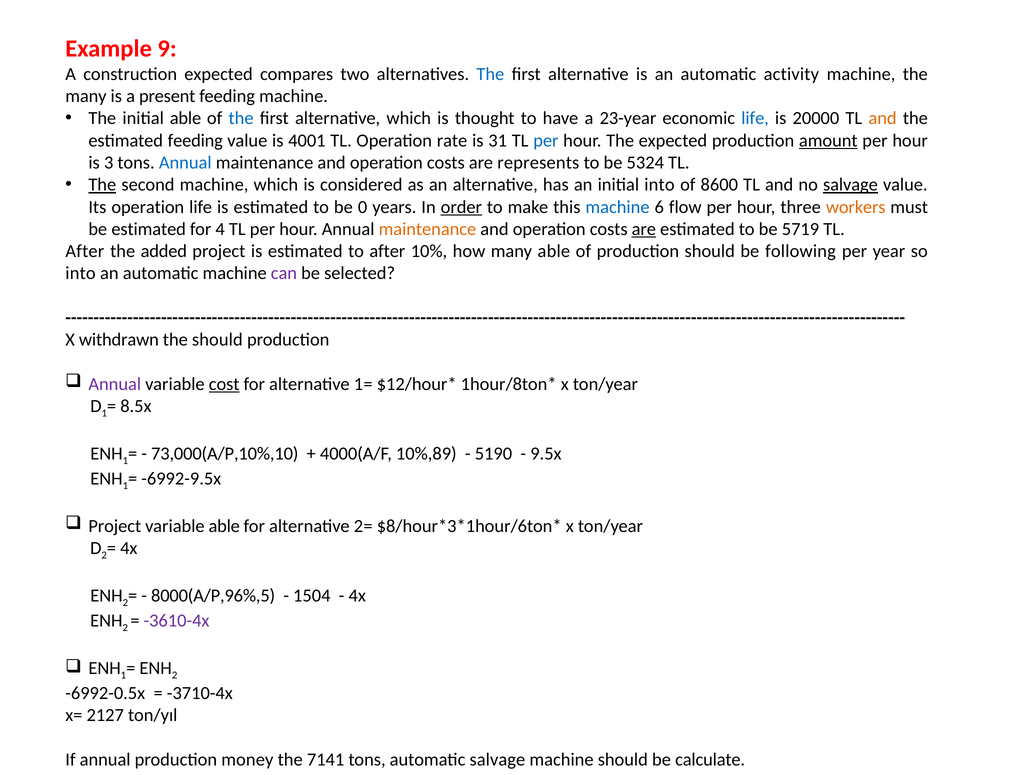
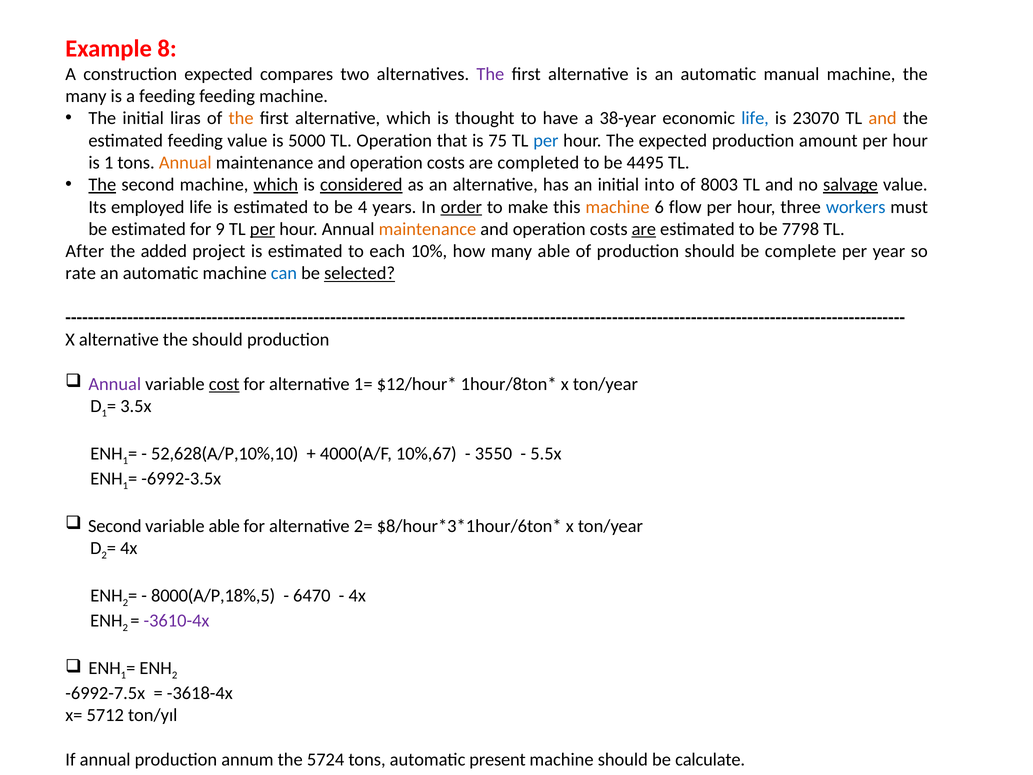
9: 9 -> 8
The at (490, 74) colour: blue -> purple
activity: activity -> manual
a present: present -> feeding
initial able: able -> liras
the at (241, 118) colour: blue -> orange
23-year: 23-year -> 38-year
20000: 20000 -> 23070
4001: 4001 -> 5000
rate: rate -> that
31: 31 -> 75
amount underline: present -> none
is 3: 3 -> 1
Annual at (185, 163) colour: blue -> orange
represents: represents -> completed
5324: 5324 -> 4495
which at (276, 185) underline: none -> present
considered underline: none -> present
8600: 8600 -> 8003
Its operation: operation -> employed
0: 0 -> 4
machine at (618, 207) colour: blue -> orange
workers colour: orange -> blue
4: 4 -> 9
per at (262, 229) underline: none -> present
5719: 5719 -> 7798
to after: after -> each
following: following -> complete
into at (81, 273): into -> rate
can colour: purple -> blue
selected underline: none -> present
X withdrawn: withdrawn -> alternative
8.5x: 8.5x -> 3.5x
73,000(A/P,10%,10: 73,000(A/P,10%,10 -> 52,628(A/P,10%,10
10%,89: 10%,89 -> 10%,67
5190: 5190 -> 3550
9.5x: 9.5x -> 5.5x
-6992-9.5x: -6992-9.5x -> -6992-3.5x
Project at (115, 526): Project -> Second
8000(A/P,96%,5: 8000(A/P,96%,5 -> 8000(A/P,18%,5
1504: 1504 -> 6470
-6992-0.5x: -6992-0.5x -> -6992-7.5x
-3710-4x: -3710-4x -> -3618-4x
2127: 2127 -> 5712
money: money -> annum
7141: 7141 -> 5724
automatic salvage: salvage -> present
